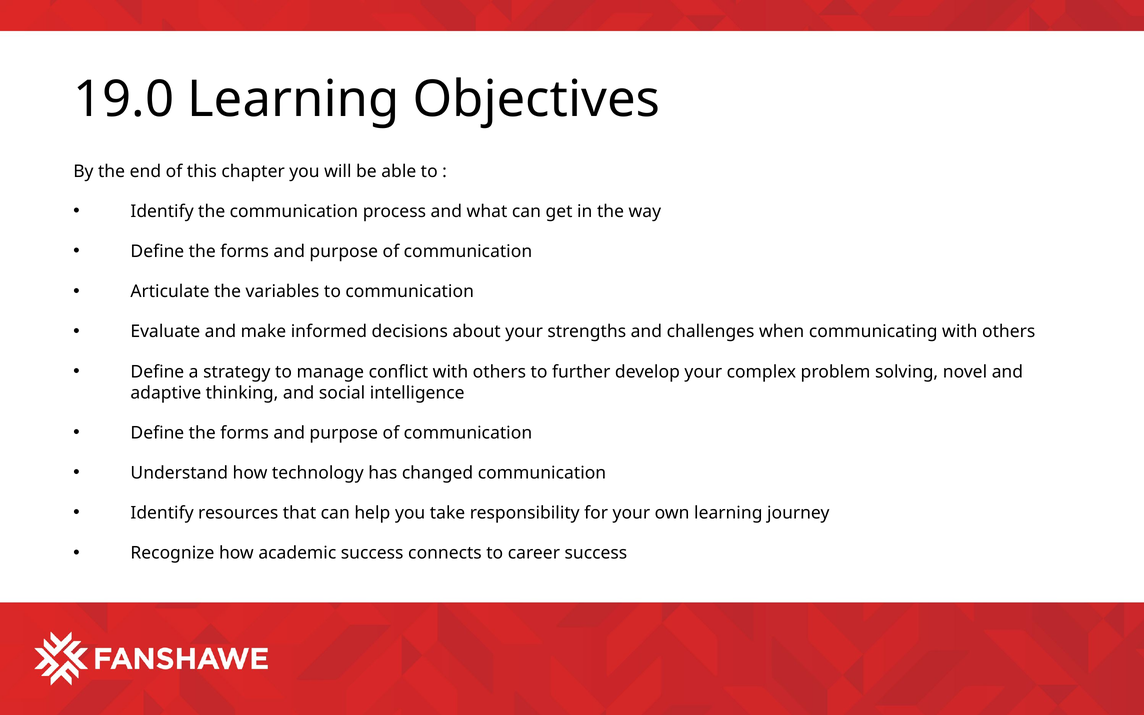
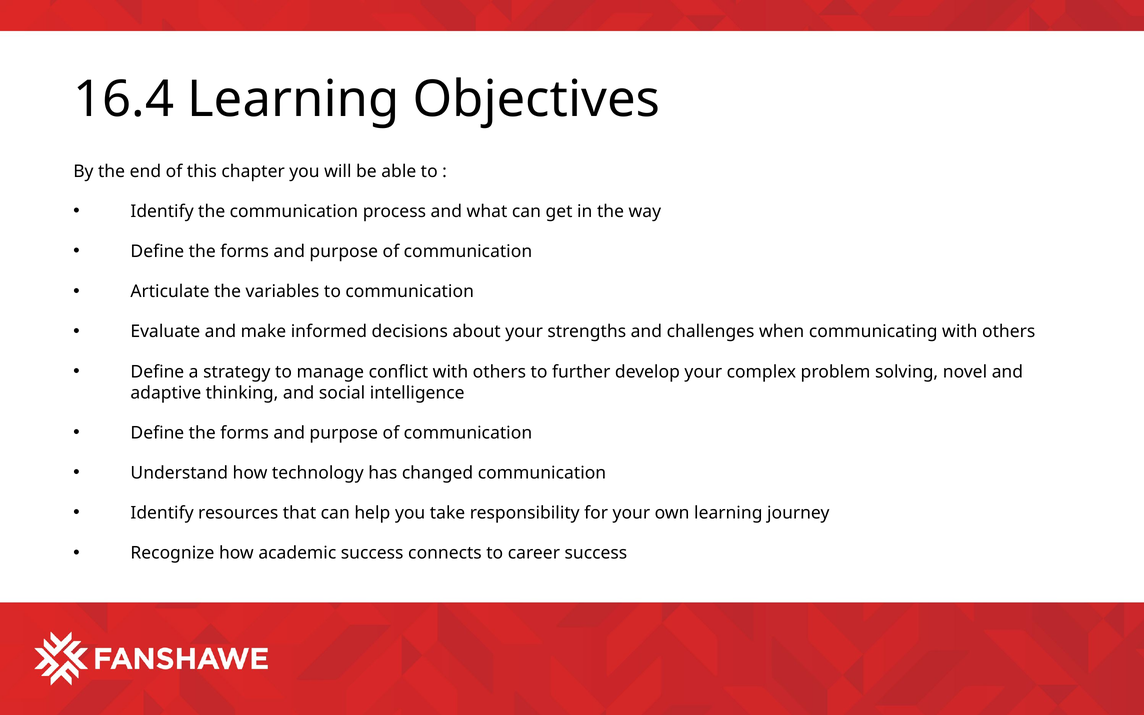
19.0: 19.0 -> 16.4
